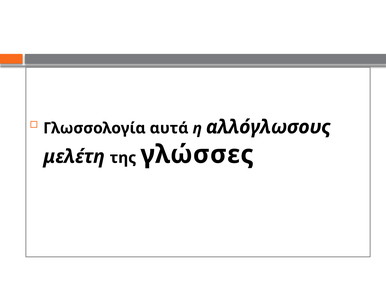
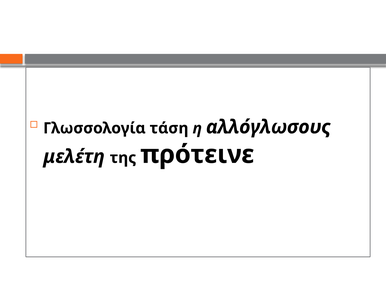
αυτά: αυτά -> τάση
γλώσσες: γλώσσες -> πρότεινε
